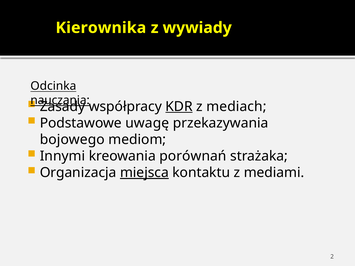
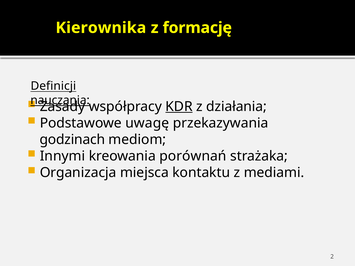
wywiady: wywiady -> formację
Odcinka: Odcinka -> Definicji
mediach: mediach -> działania
bojowego: bojowego -> godzinach
miejsca underline: present -> none
